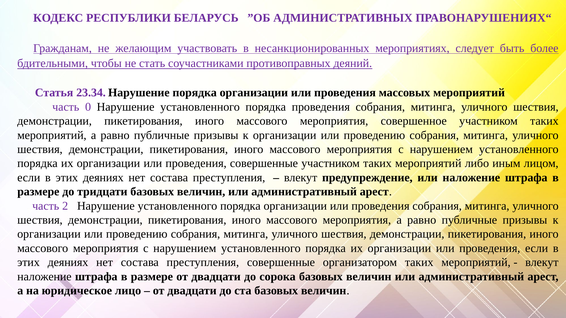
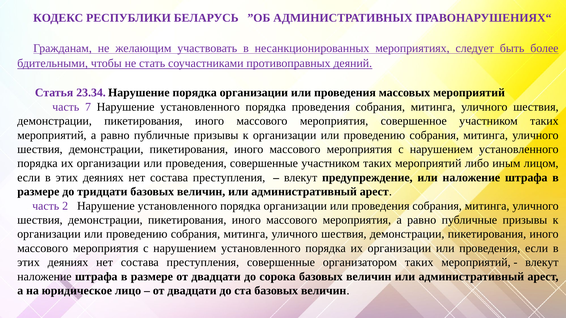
0: 0 -> 7
